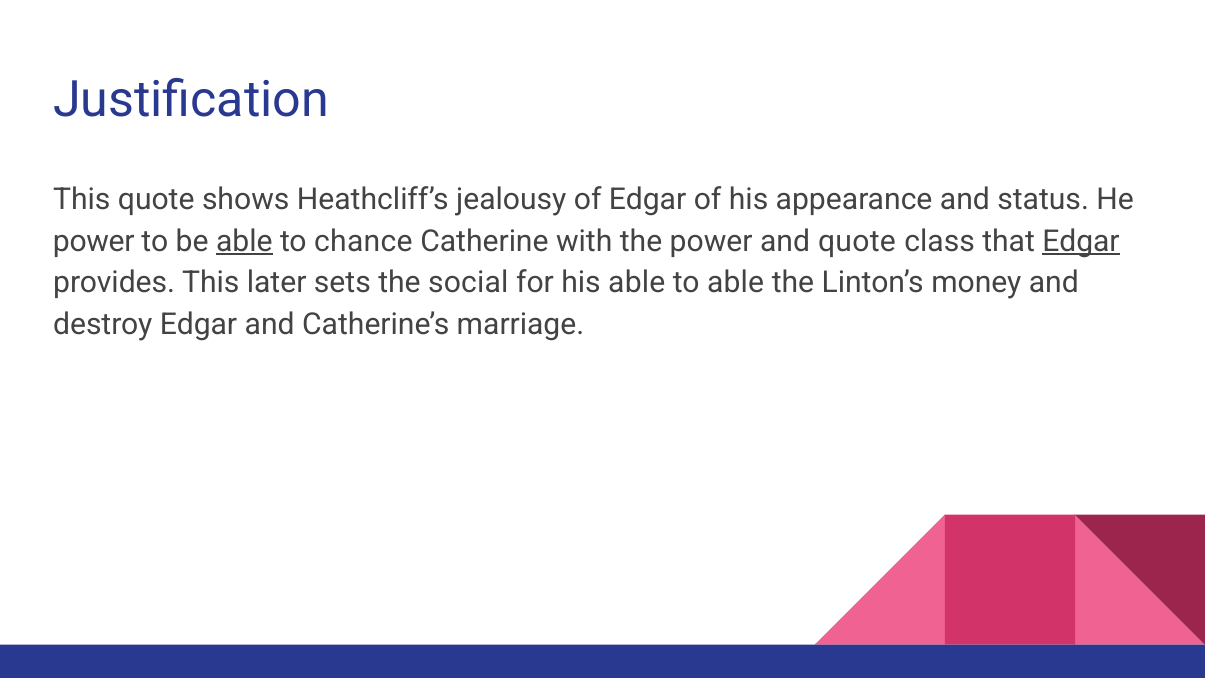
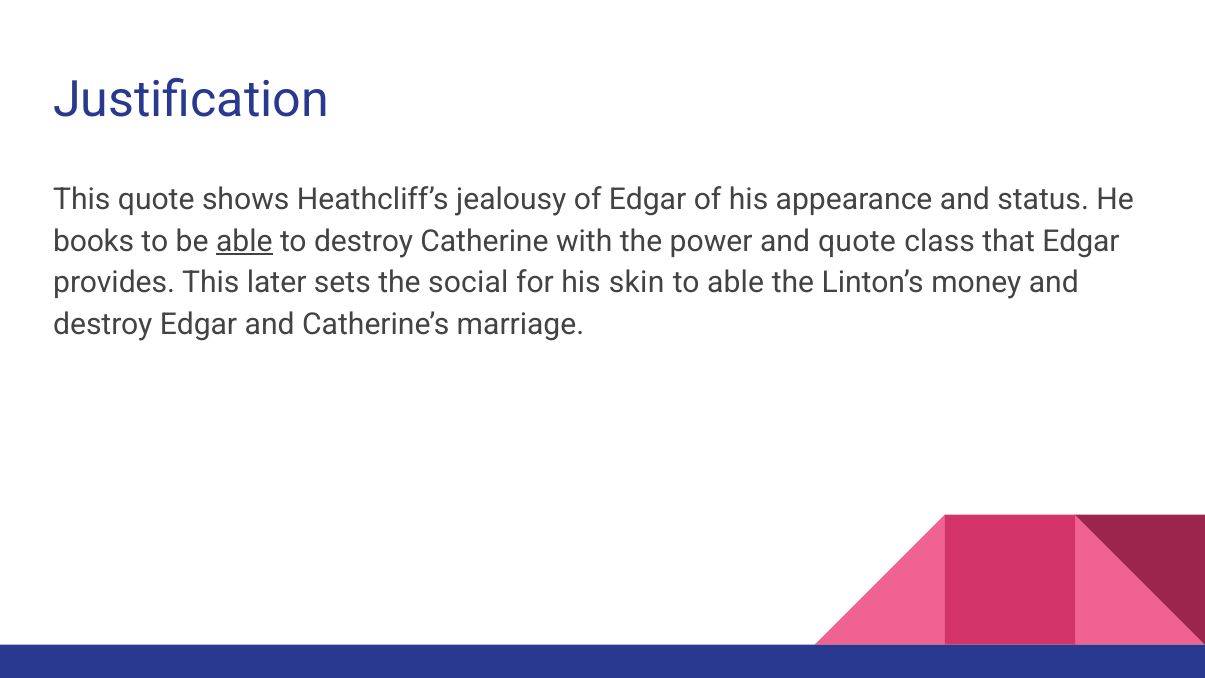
power at (94, 241): power -> books
to chance: chance -> destroy
Edgar at (1081, 241) underline: present -> none
his able: able -> skin
